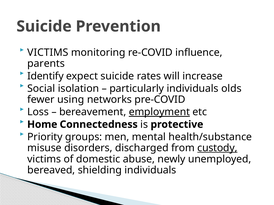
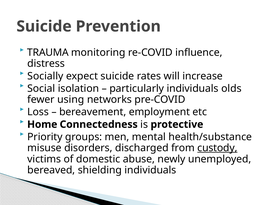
VICTIMS at (48, 53): VICTIMS -> TRAUMA
parents: parents -> distress
Identify: Identify -> Socially
employment underline: present -> none
